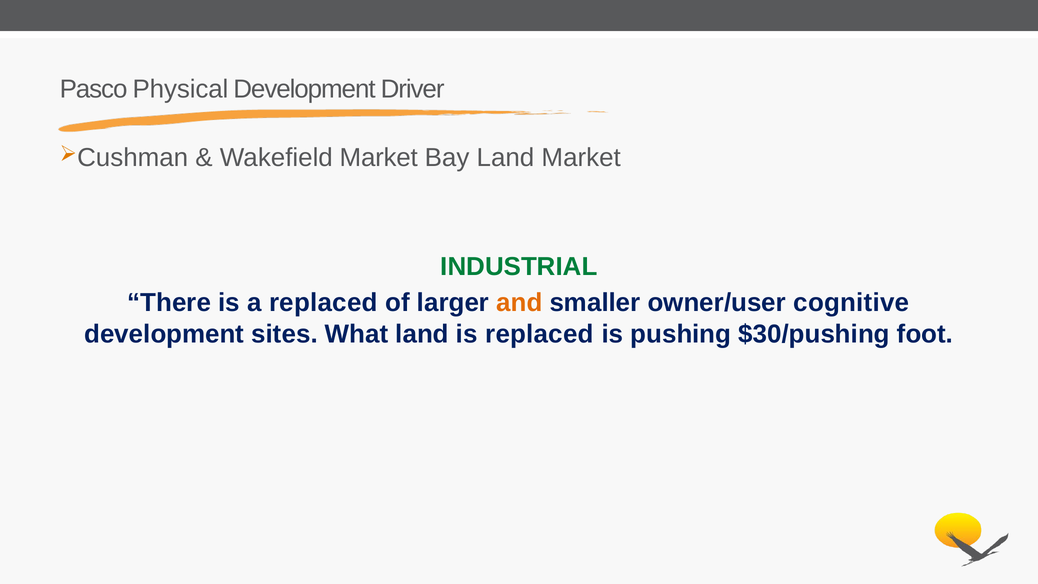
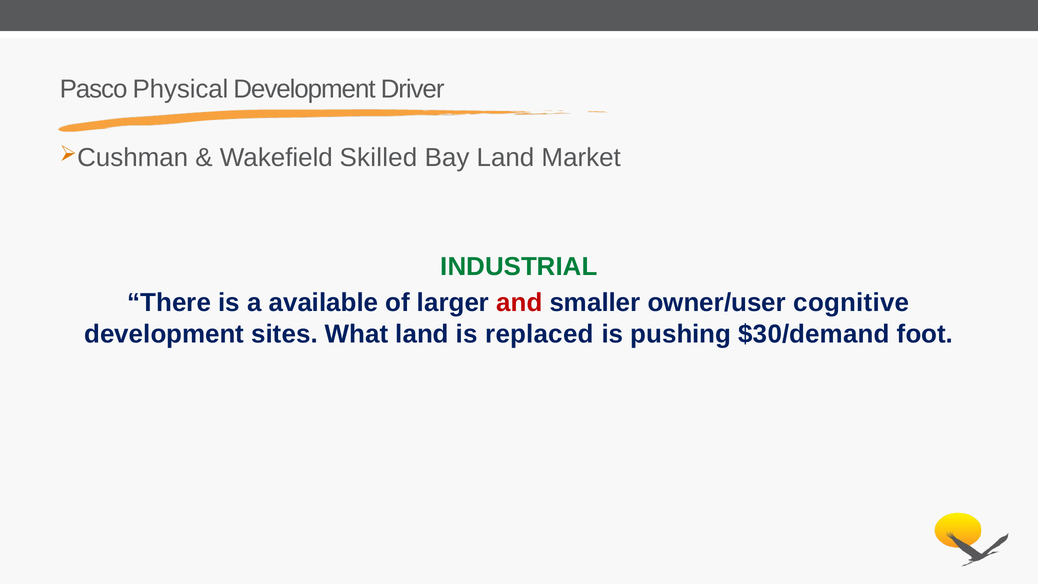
Wakefield Market: Market -> Skilled
a replaced: replaced -> available
and colour: orange -> red
$30/pushing: $30/pushing -> $30/demand
